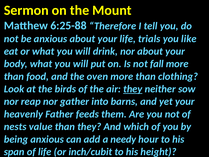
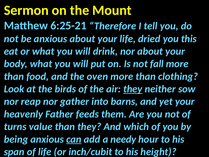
6:25-88: 6:25-88 -> 6:25-21
trials: trials -> dried
like: like -> this
nests: nests -> turns
can underline: none -> present
